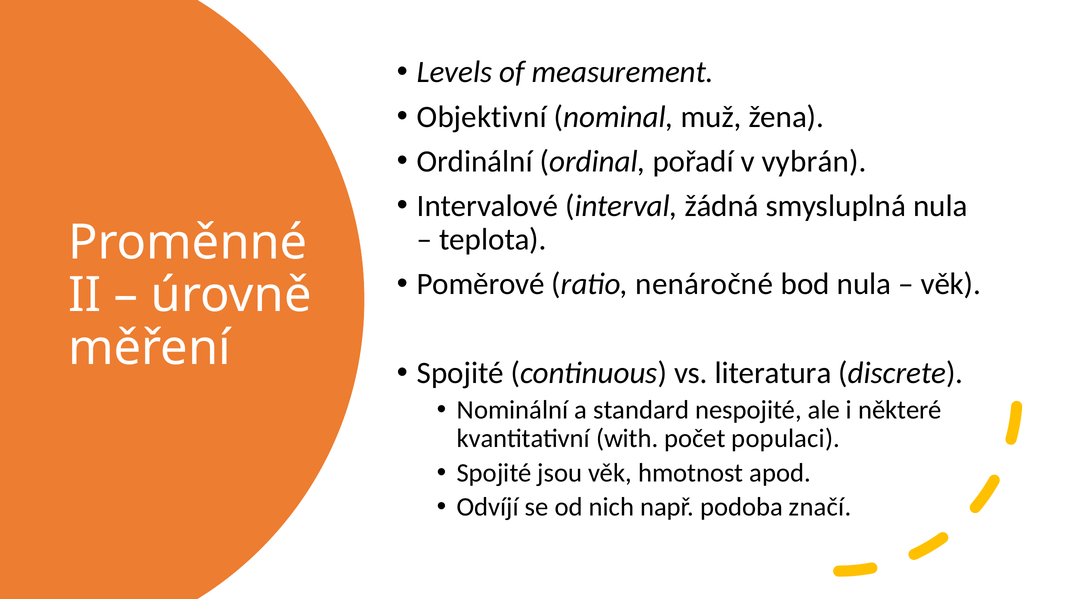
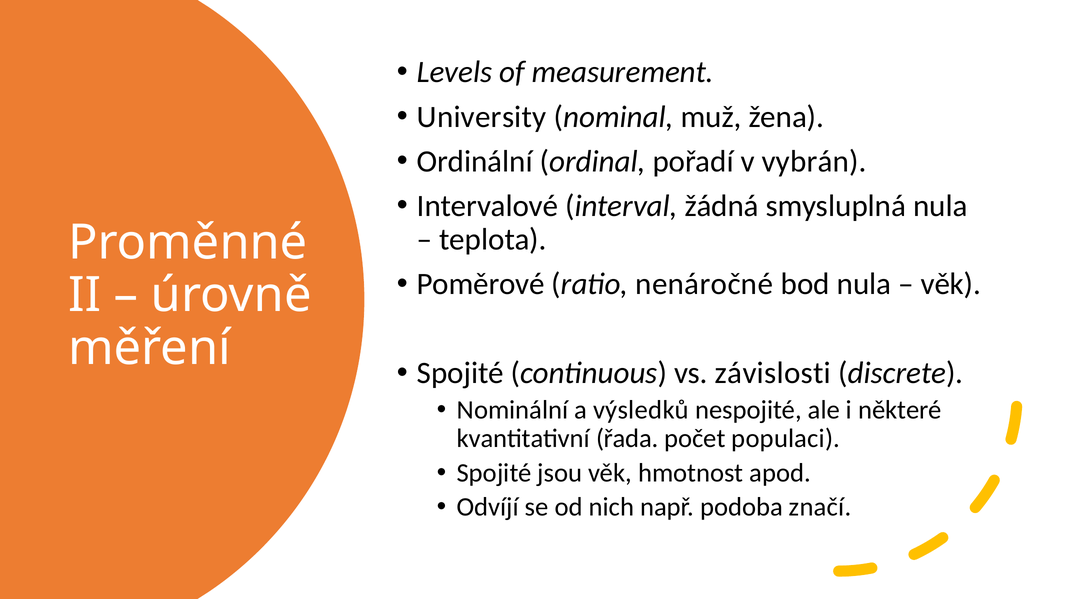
Objektivní: Objektivní -> University
literatura: literatura -> závislosti
standard: standard -> výsledků
with: with -> řada
